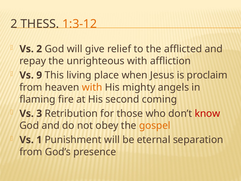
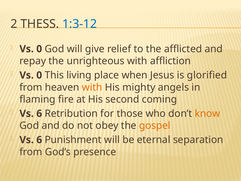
1:3-12 colour: orange -> blue
2 at (39, 49): 2 -> 0
9 at (39, 75): 9 -> 0
proclaim: proclaim -> glorified
3 at (39, 113): 3 -> 6
know colour: red -> orange
1 at (39, 140): 1 -> 6
